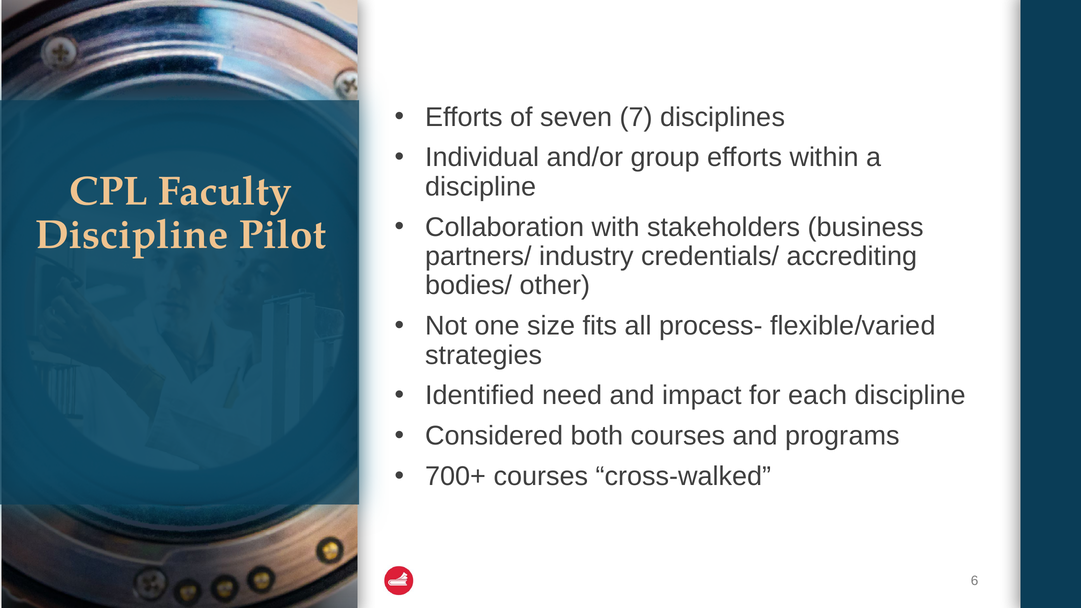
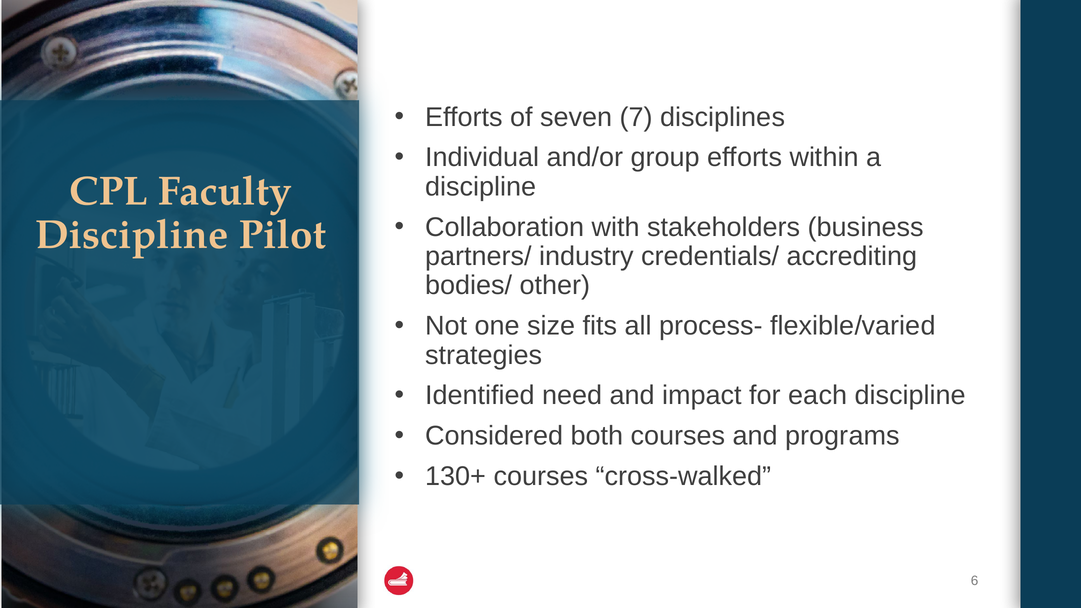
700+: 700+ -> 130+
